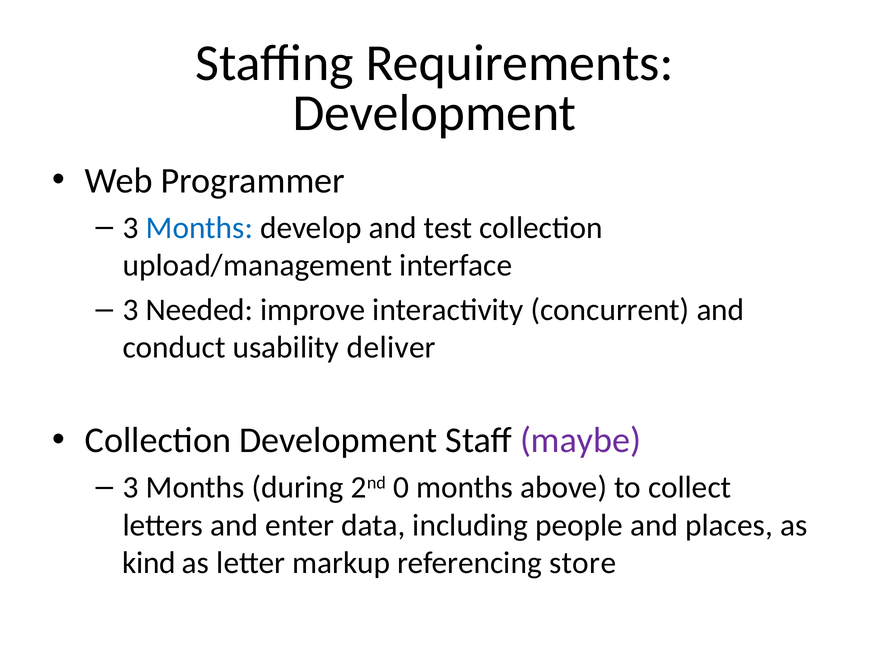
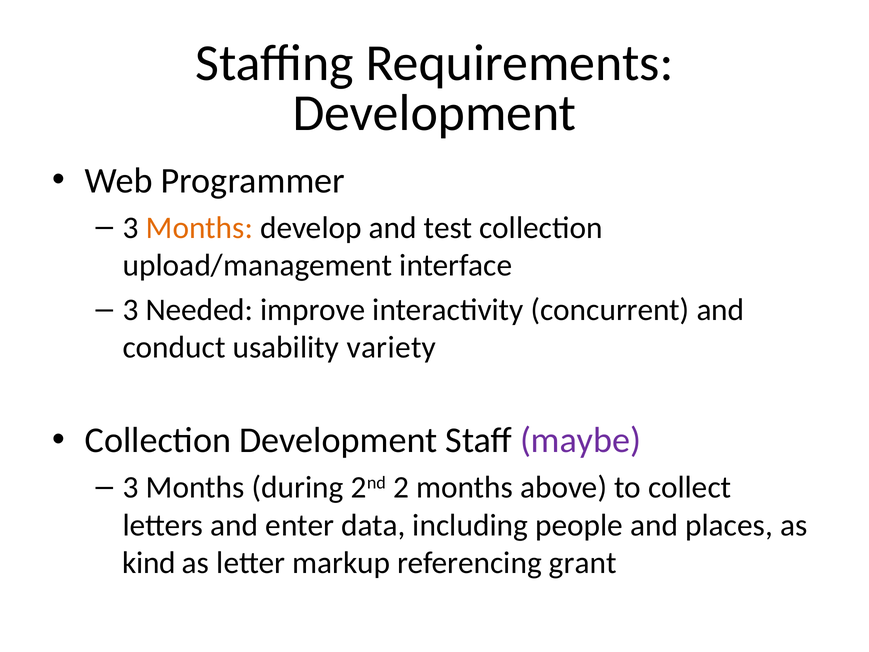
Months at (199, 228) colour: blue -> orange
deliver: deliver -> variety
0: 0 -> 2
store: store -> grant
